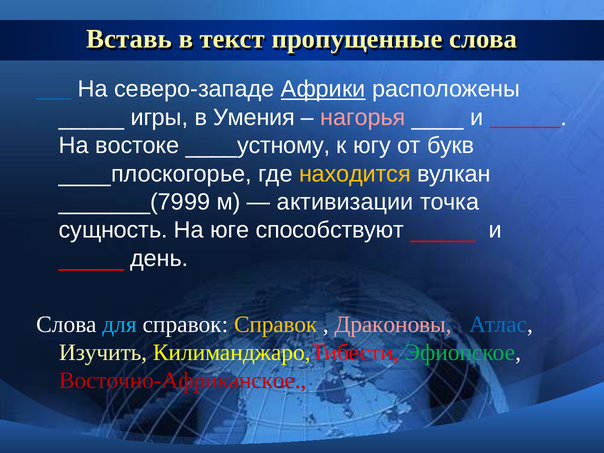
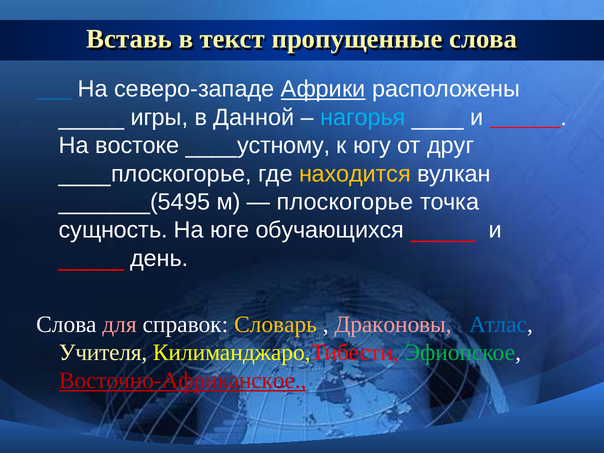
Умения: Умения -> Данной
нагорья colour: pink -> light blue
букв: букв -> друг
_______(7999: _______(7999 -> _______(5495
активизации: активизации -> плоскогорье
способствуют: способствуют -> обучающихся
для colour: light blue -> pink
справок Справок: Справок -> Словарь
Изучить: Изучить -> Учителя
Восточно-Африканское underline: none -> present
